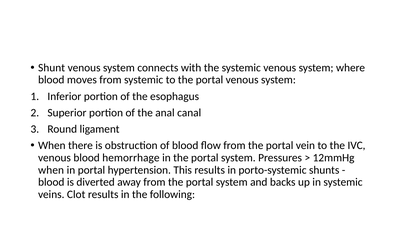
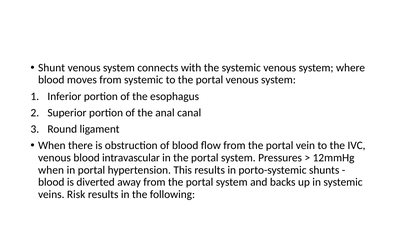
hemorrhage: hemorrhage -> intravascular
Clot: Clot -> Risk
